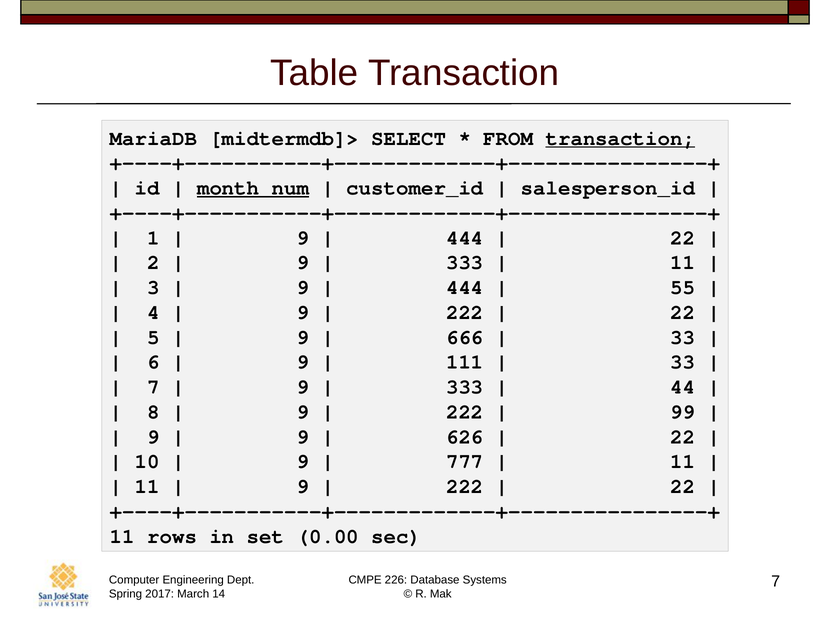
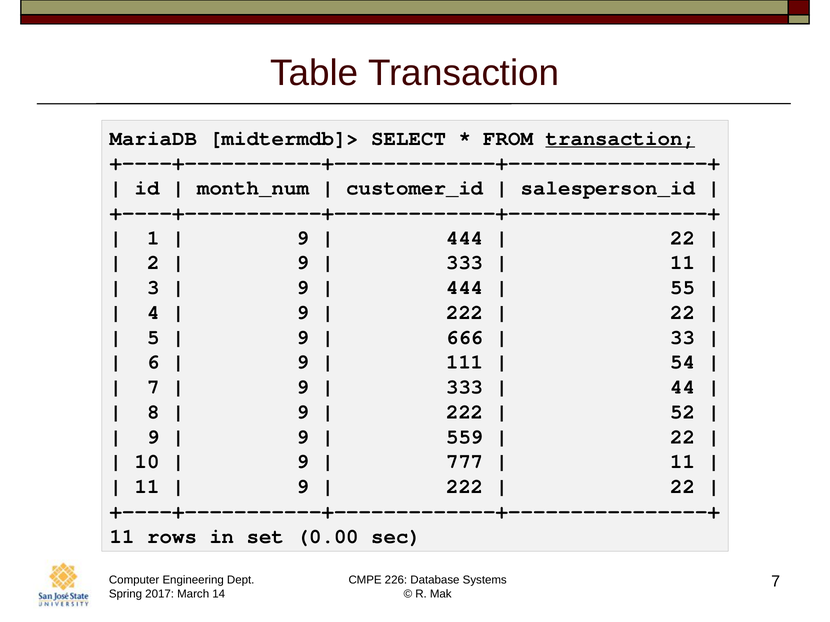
month_num underline: present -> none
33 at (683, 362): 33 -> 54
99: 99 -> 52
626: 626 -> 559
